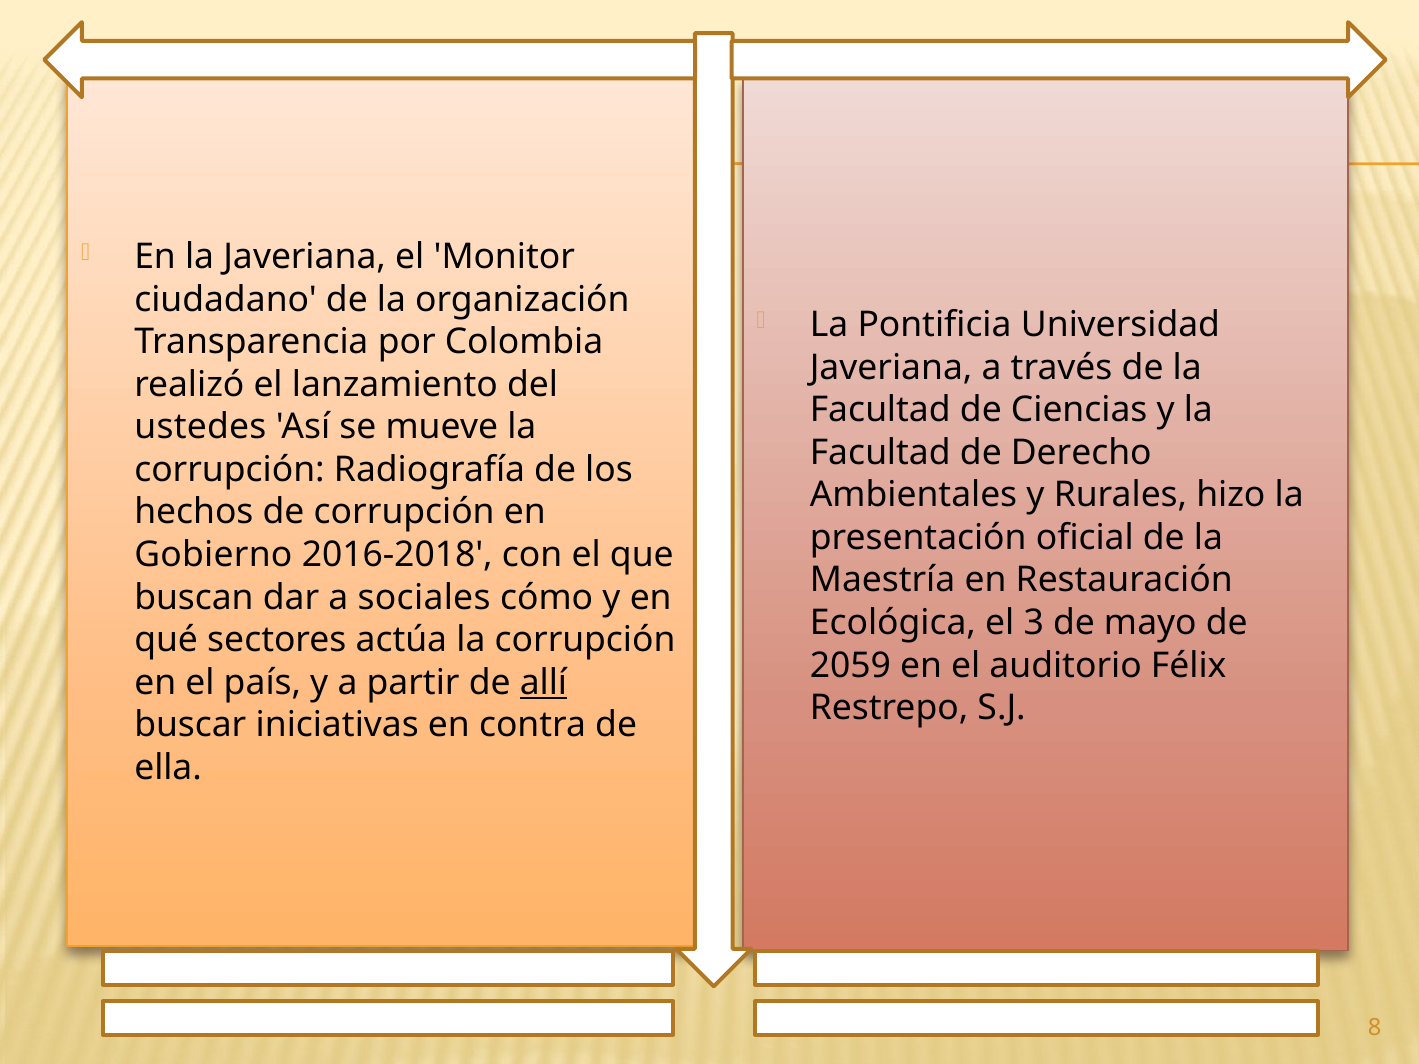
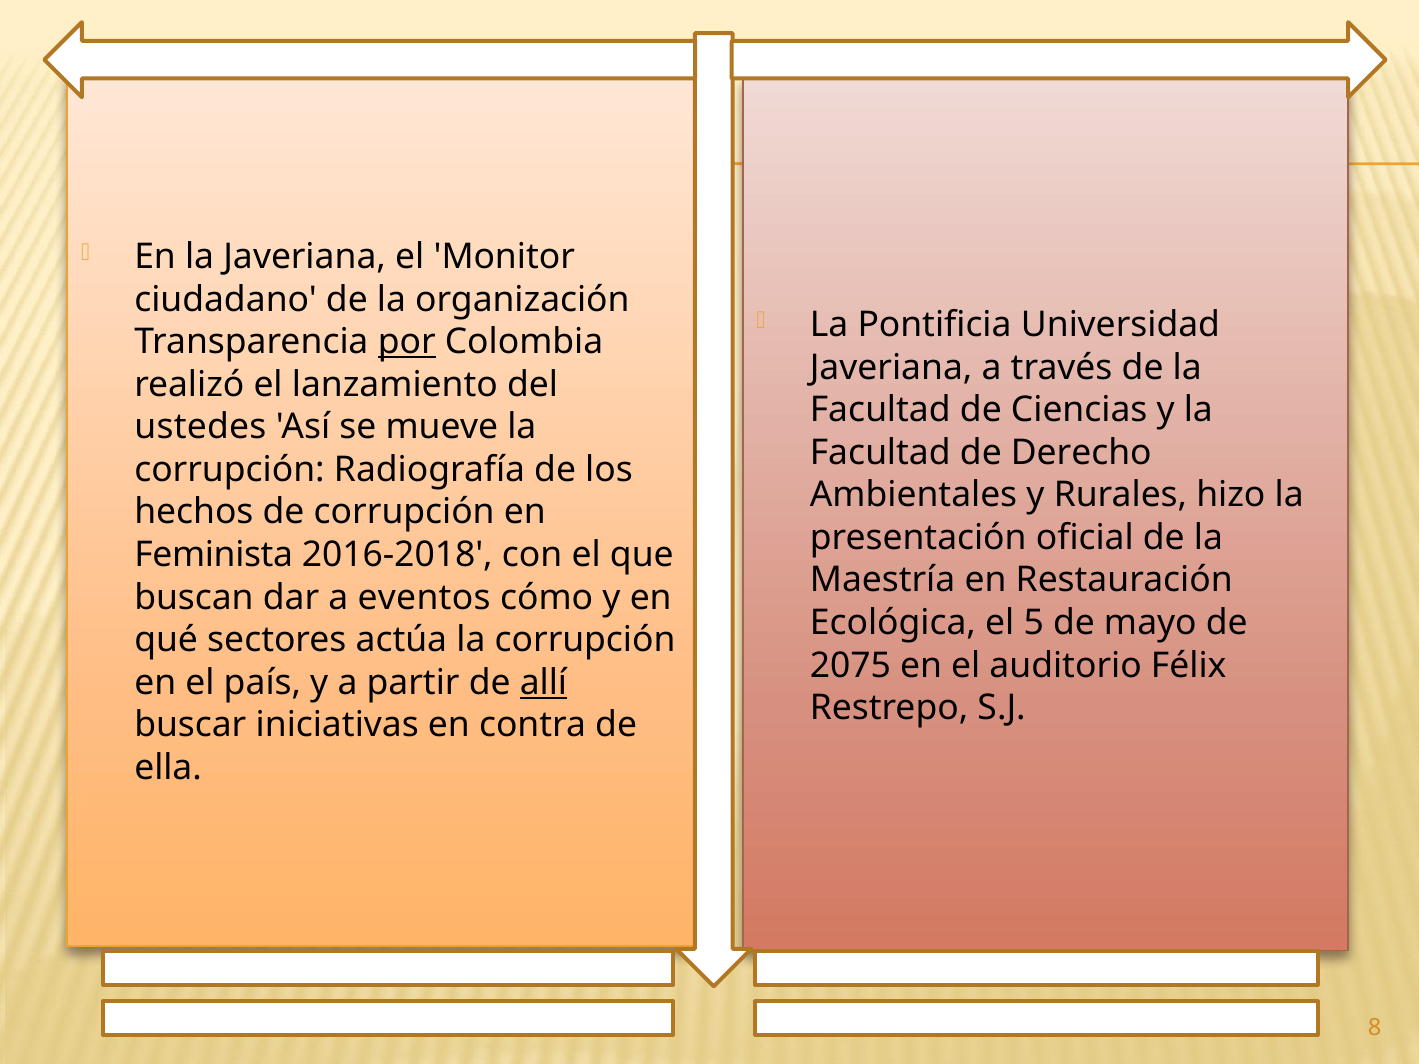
por underline: none -> present
Gobierno: Gobierno -> Feminista
sociales: sociales -> eventos
3: 3 -> 5
2059: 2059 -> 2075
